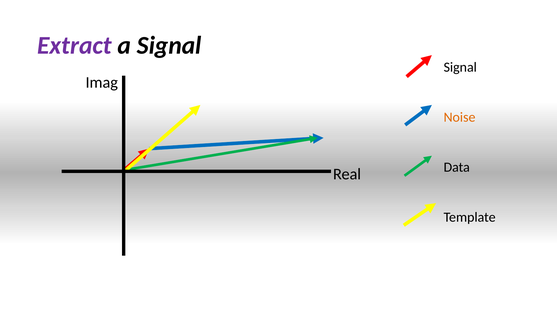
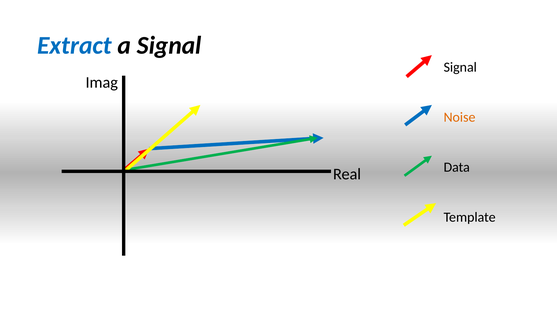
Extract colour: purple -> blue
